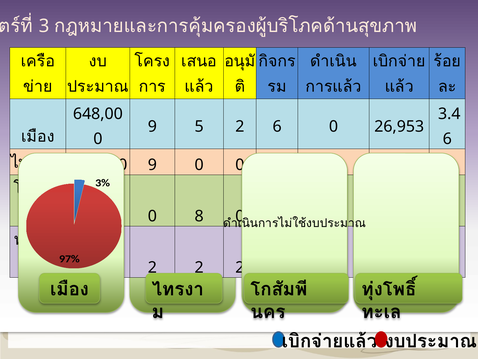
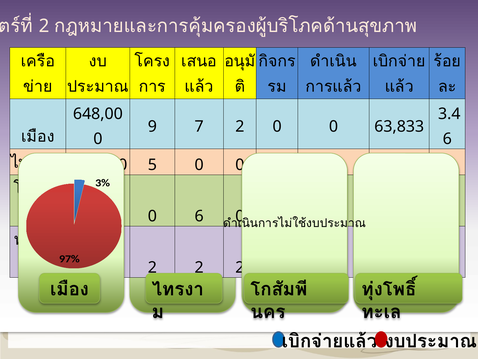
3 at (44, 26): 3 -> 2
9 5: 5 -> 7
6 at (277, 126): 6 -> 0
26,953: 26,953 -> 63,833
9 at (152, 165): 9 -> 5
0 8: 8 -> 6
